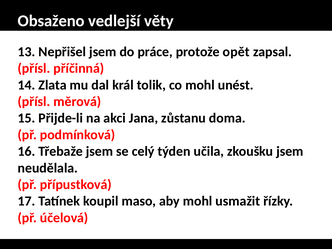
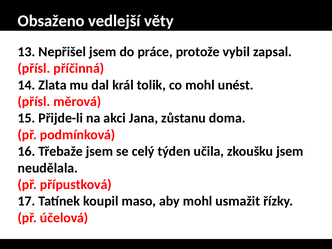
opět: opět -> vybil
